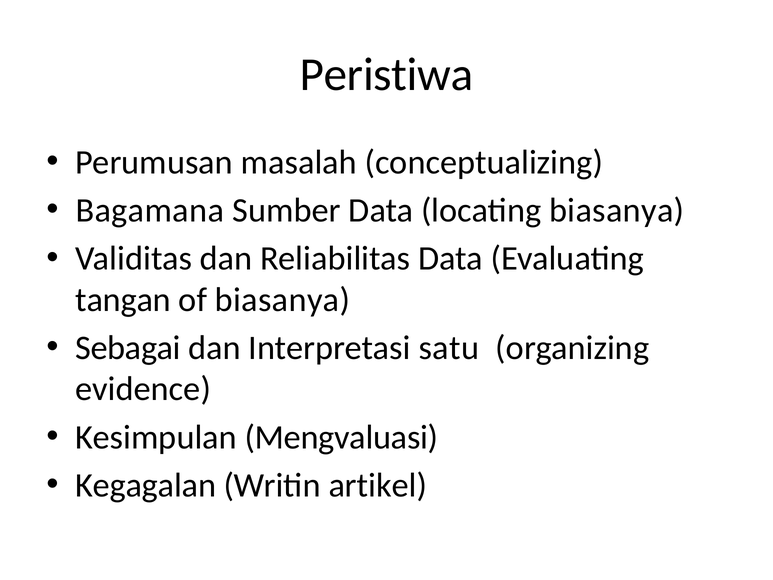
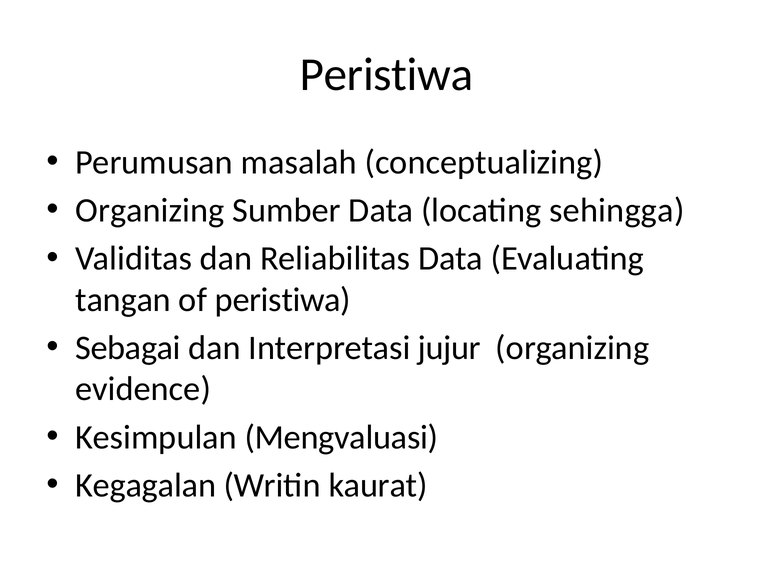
Bagamana at (150, 210): Bagamana -> Organizing
locating biasanya: biasanya -> sehingga
of biasanya: biasanya -> peristiwa
satu: satu -> jujur
artikel: artikel -> kaurat
